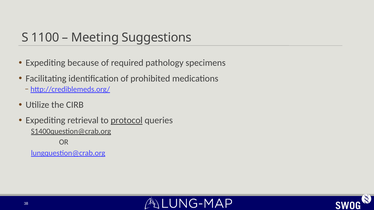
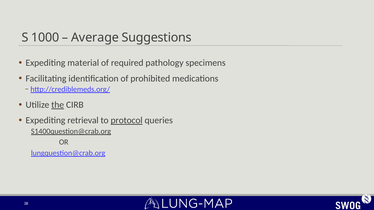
1100: 1100 -> 1000
Meeting: Meeting -> Average
because: because -> material
the underline: none -> present
